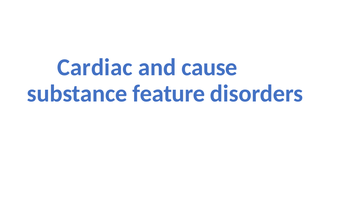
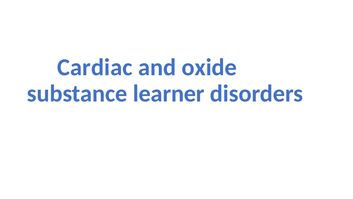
cause: cause -> oxide
feature: feature -> learner
